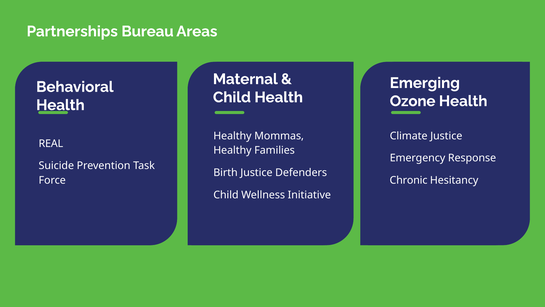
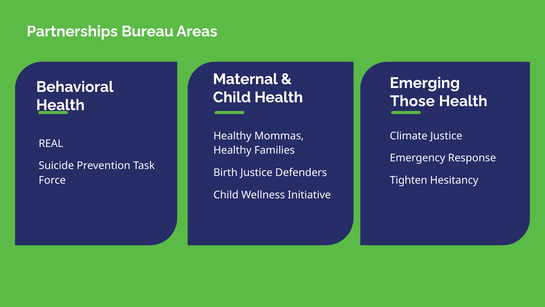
Ozone: Ozone -> Those
Chronic: Chronic -> Tighten
